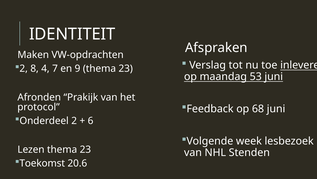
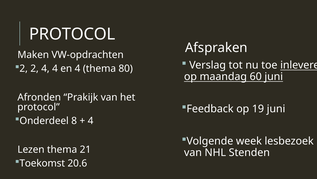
IDENTITEIT at (72, 34): IDENTITEIT -> PROTOCOL
2 8: 8 -> 2
4 7: 7 -> 4
en 9: 9 -> 4
23 at (126, 68): 23 -> 80
53: 53 -> 60
68: 68 -> 19
Onderdeel 2: 2 -> 8
6 at (91, 120): 6 -> 4
Lezen thema 23: 23 -> 21
